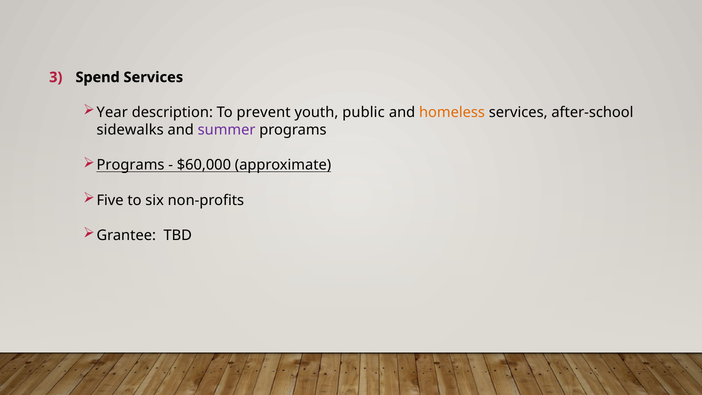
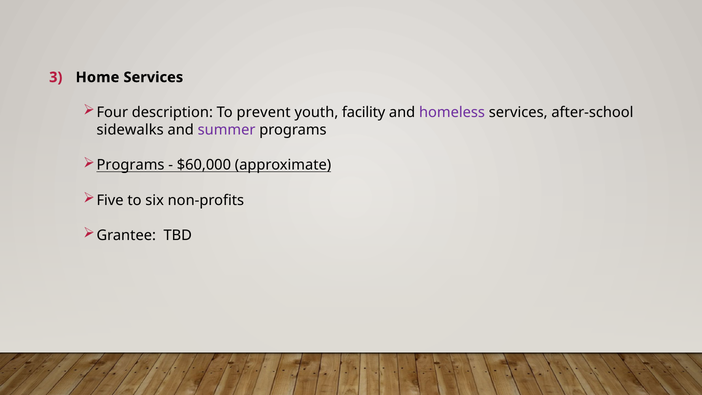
Spend: Spend -> Home
Year: Year -> Four
public: public -> facility
homeless colour: orange -> purple
